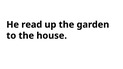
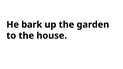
read: read -> bark
